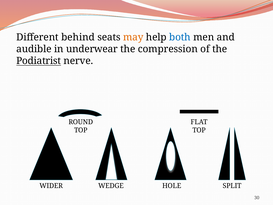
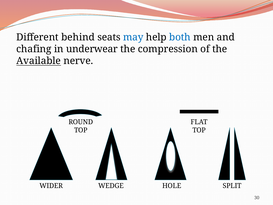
may colour: orange -> blue
audible: audible -> chafing
Podiatrist: Podiatrist -> Available
